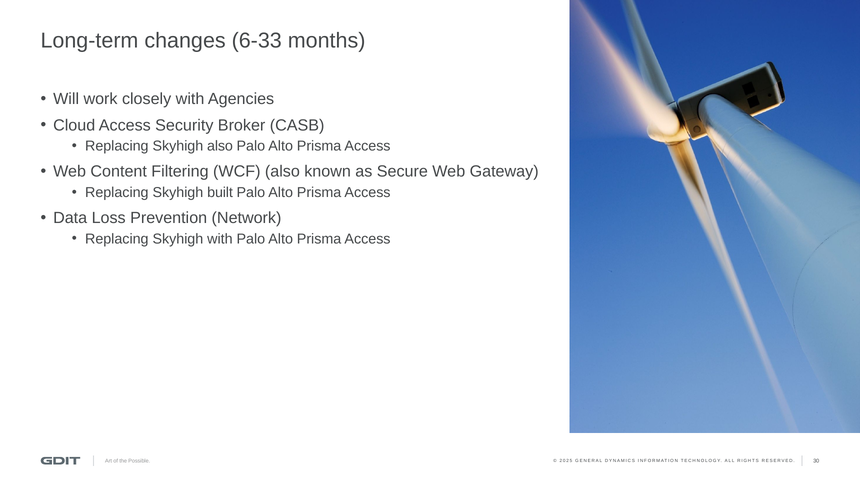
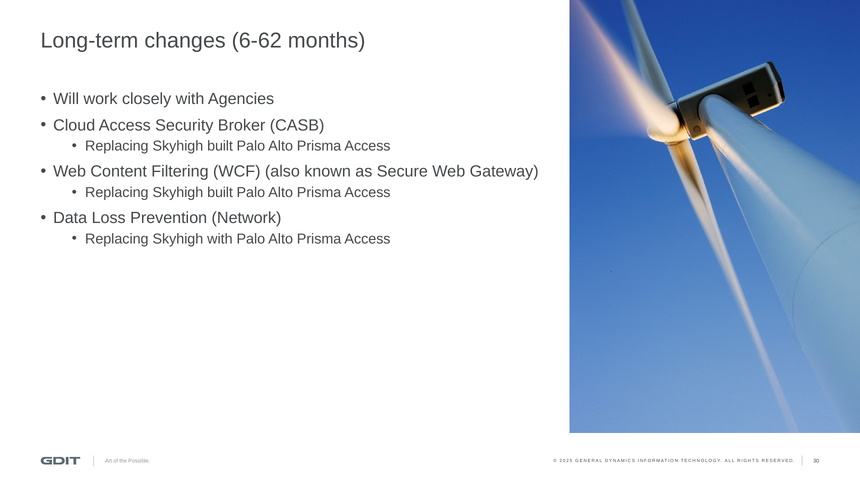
6-33: 6-33 -> 6-62
also at (220, 146): also -> built
